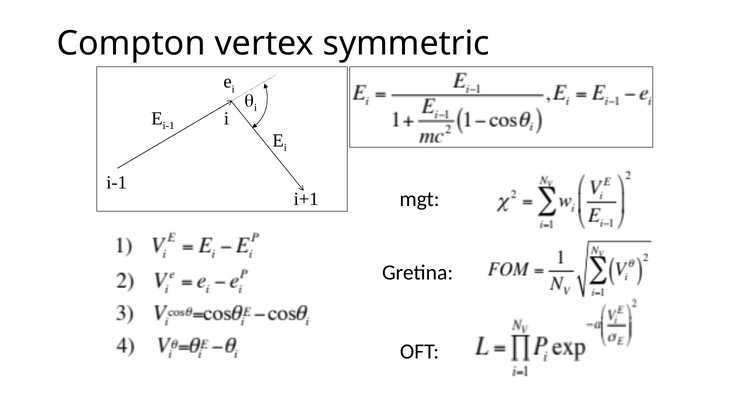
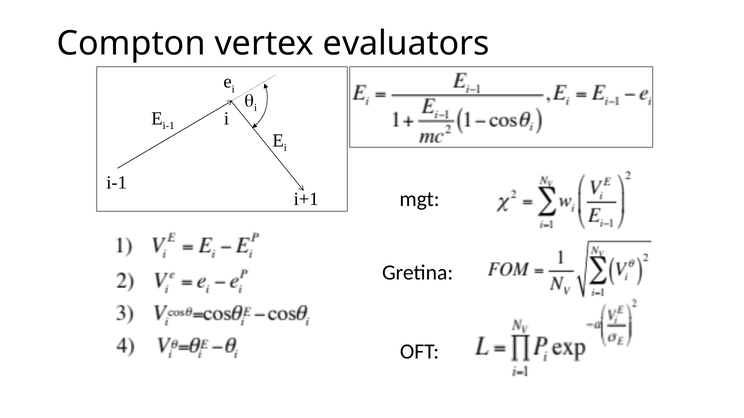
symmetric: symmetric -> evaluators
